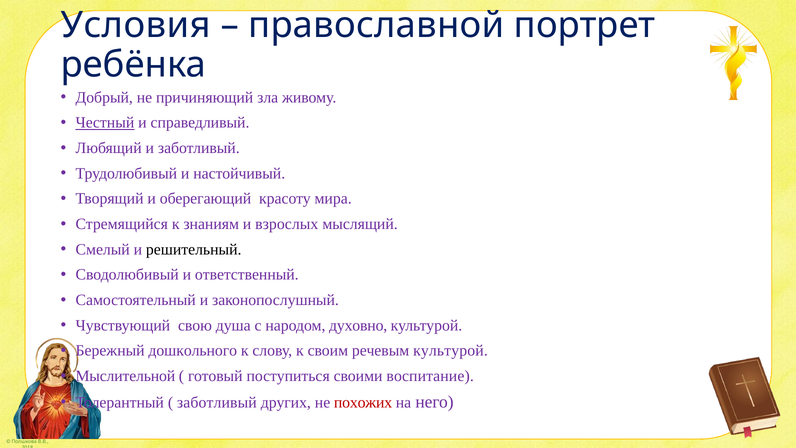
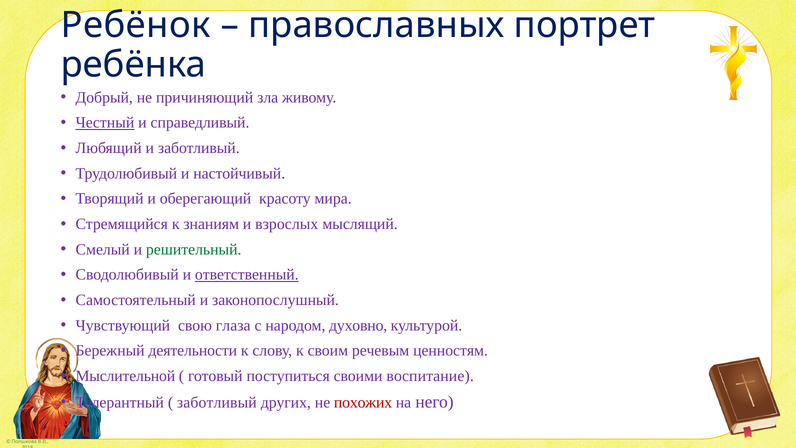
Условия: Условия -> Ребёнок
православной: православной -> православных
решительный colour: black -> green
ответственный underline: none -> present
душа: душа -> глаза
дошкольного: дошкольного -> деятельности
речевым культурой: культурой -> ценностям
